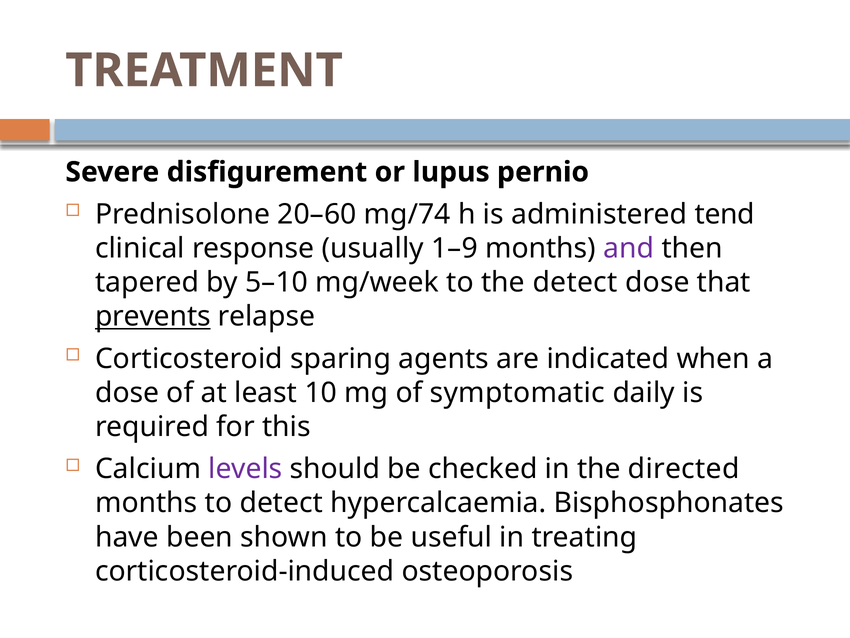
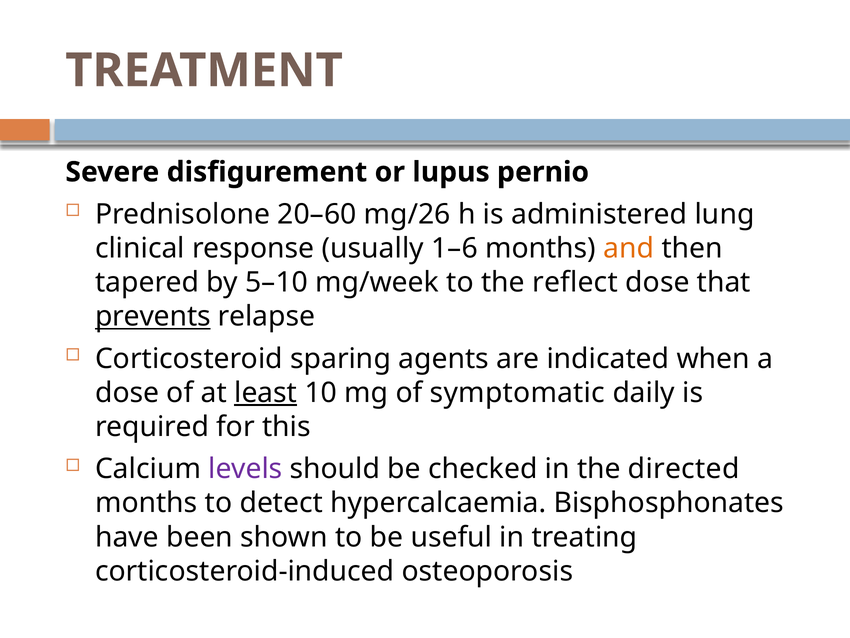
mg/74: mg/74 -> mg/26
tend: tend -> lung
1–9: 1–9 -> 1–6
and colour: purple -> orange
the detect: detect -> reflect
least underline: none -> present
